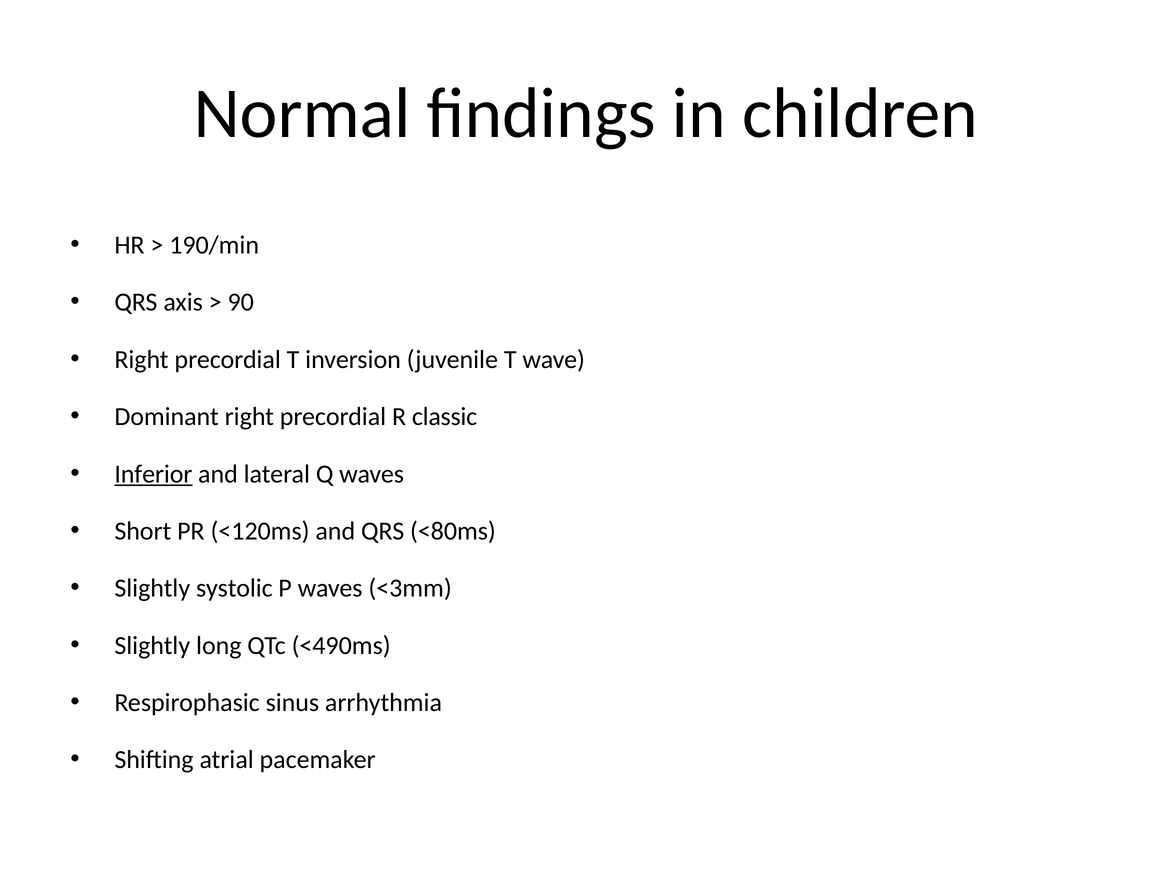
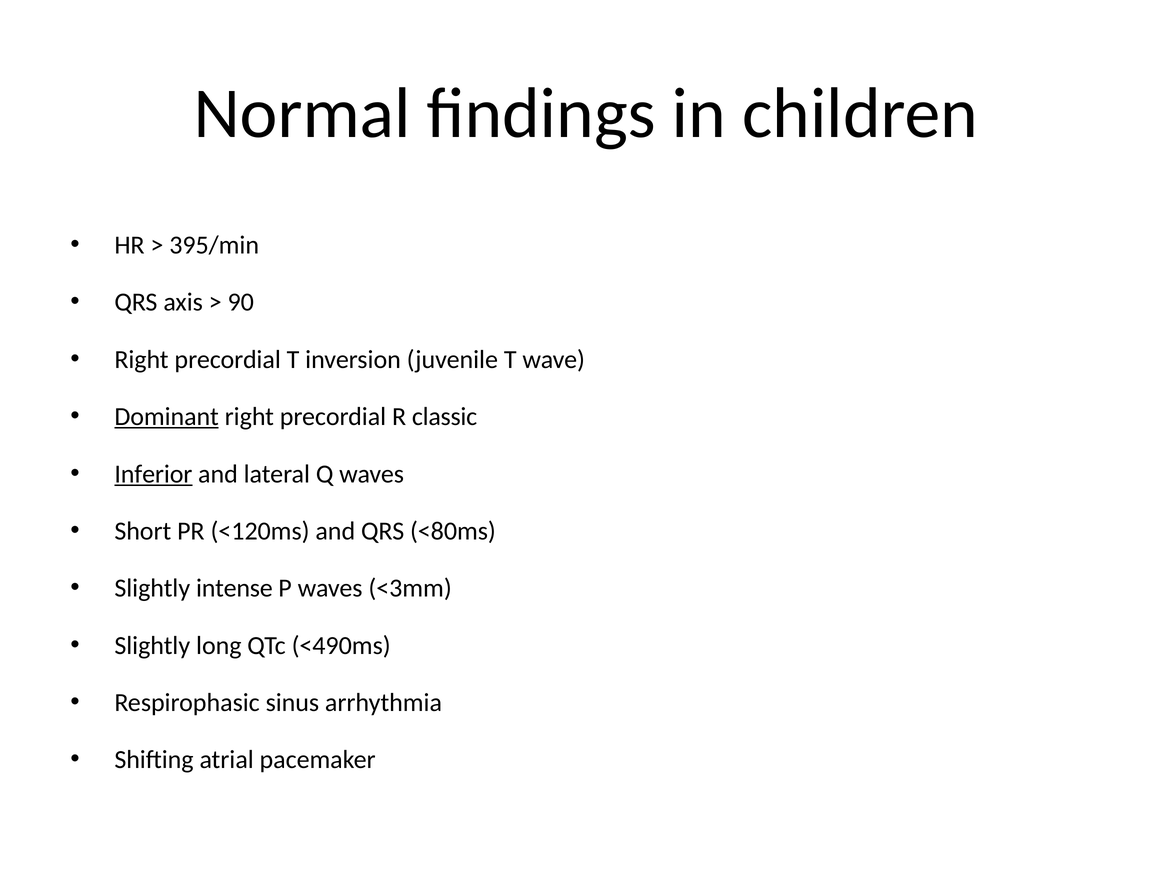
190/min: 190/min -> 395/min
Dominant underline: none -> present
systolic: systolic -> intense
